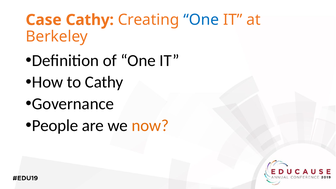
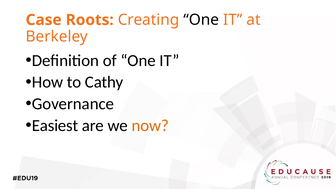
Case Cathy: Cathy -> Roots
One at (201, 20) colour: blue -> black
People: People -> Easiest
